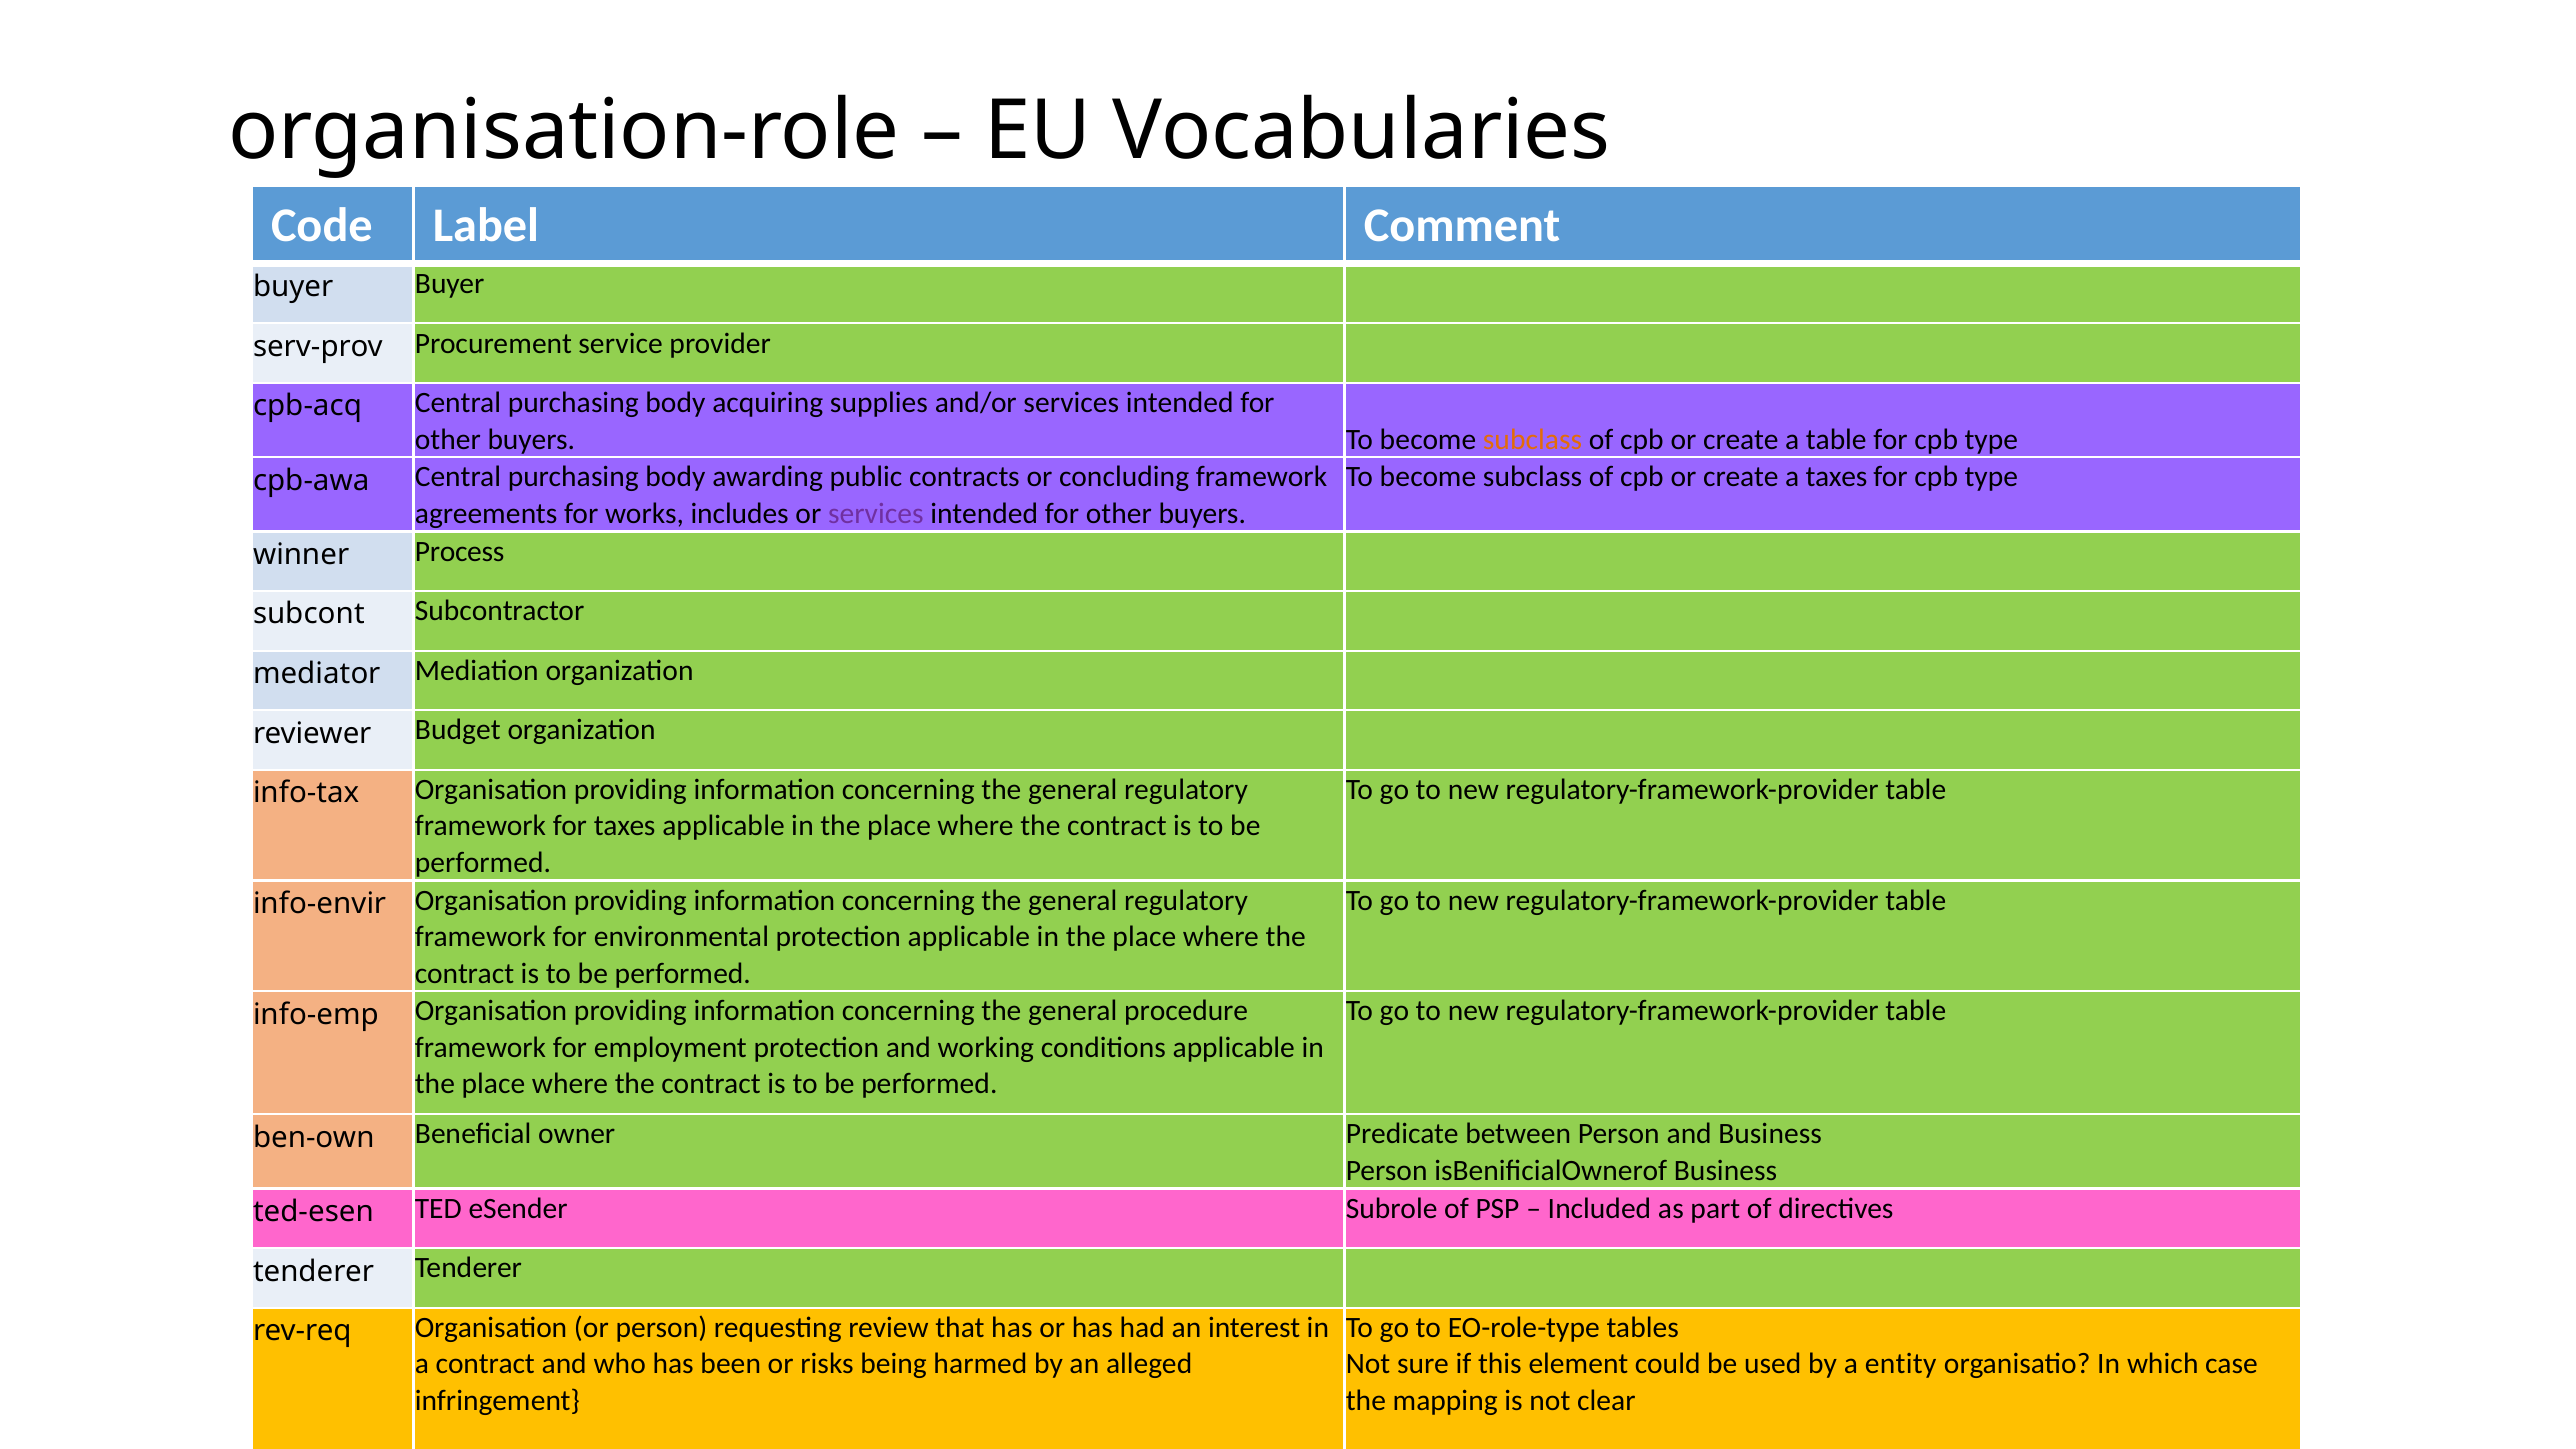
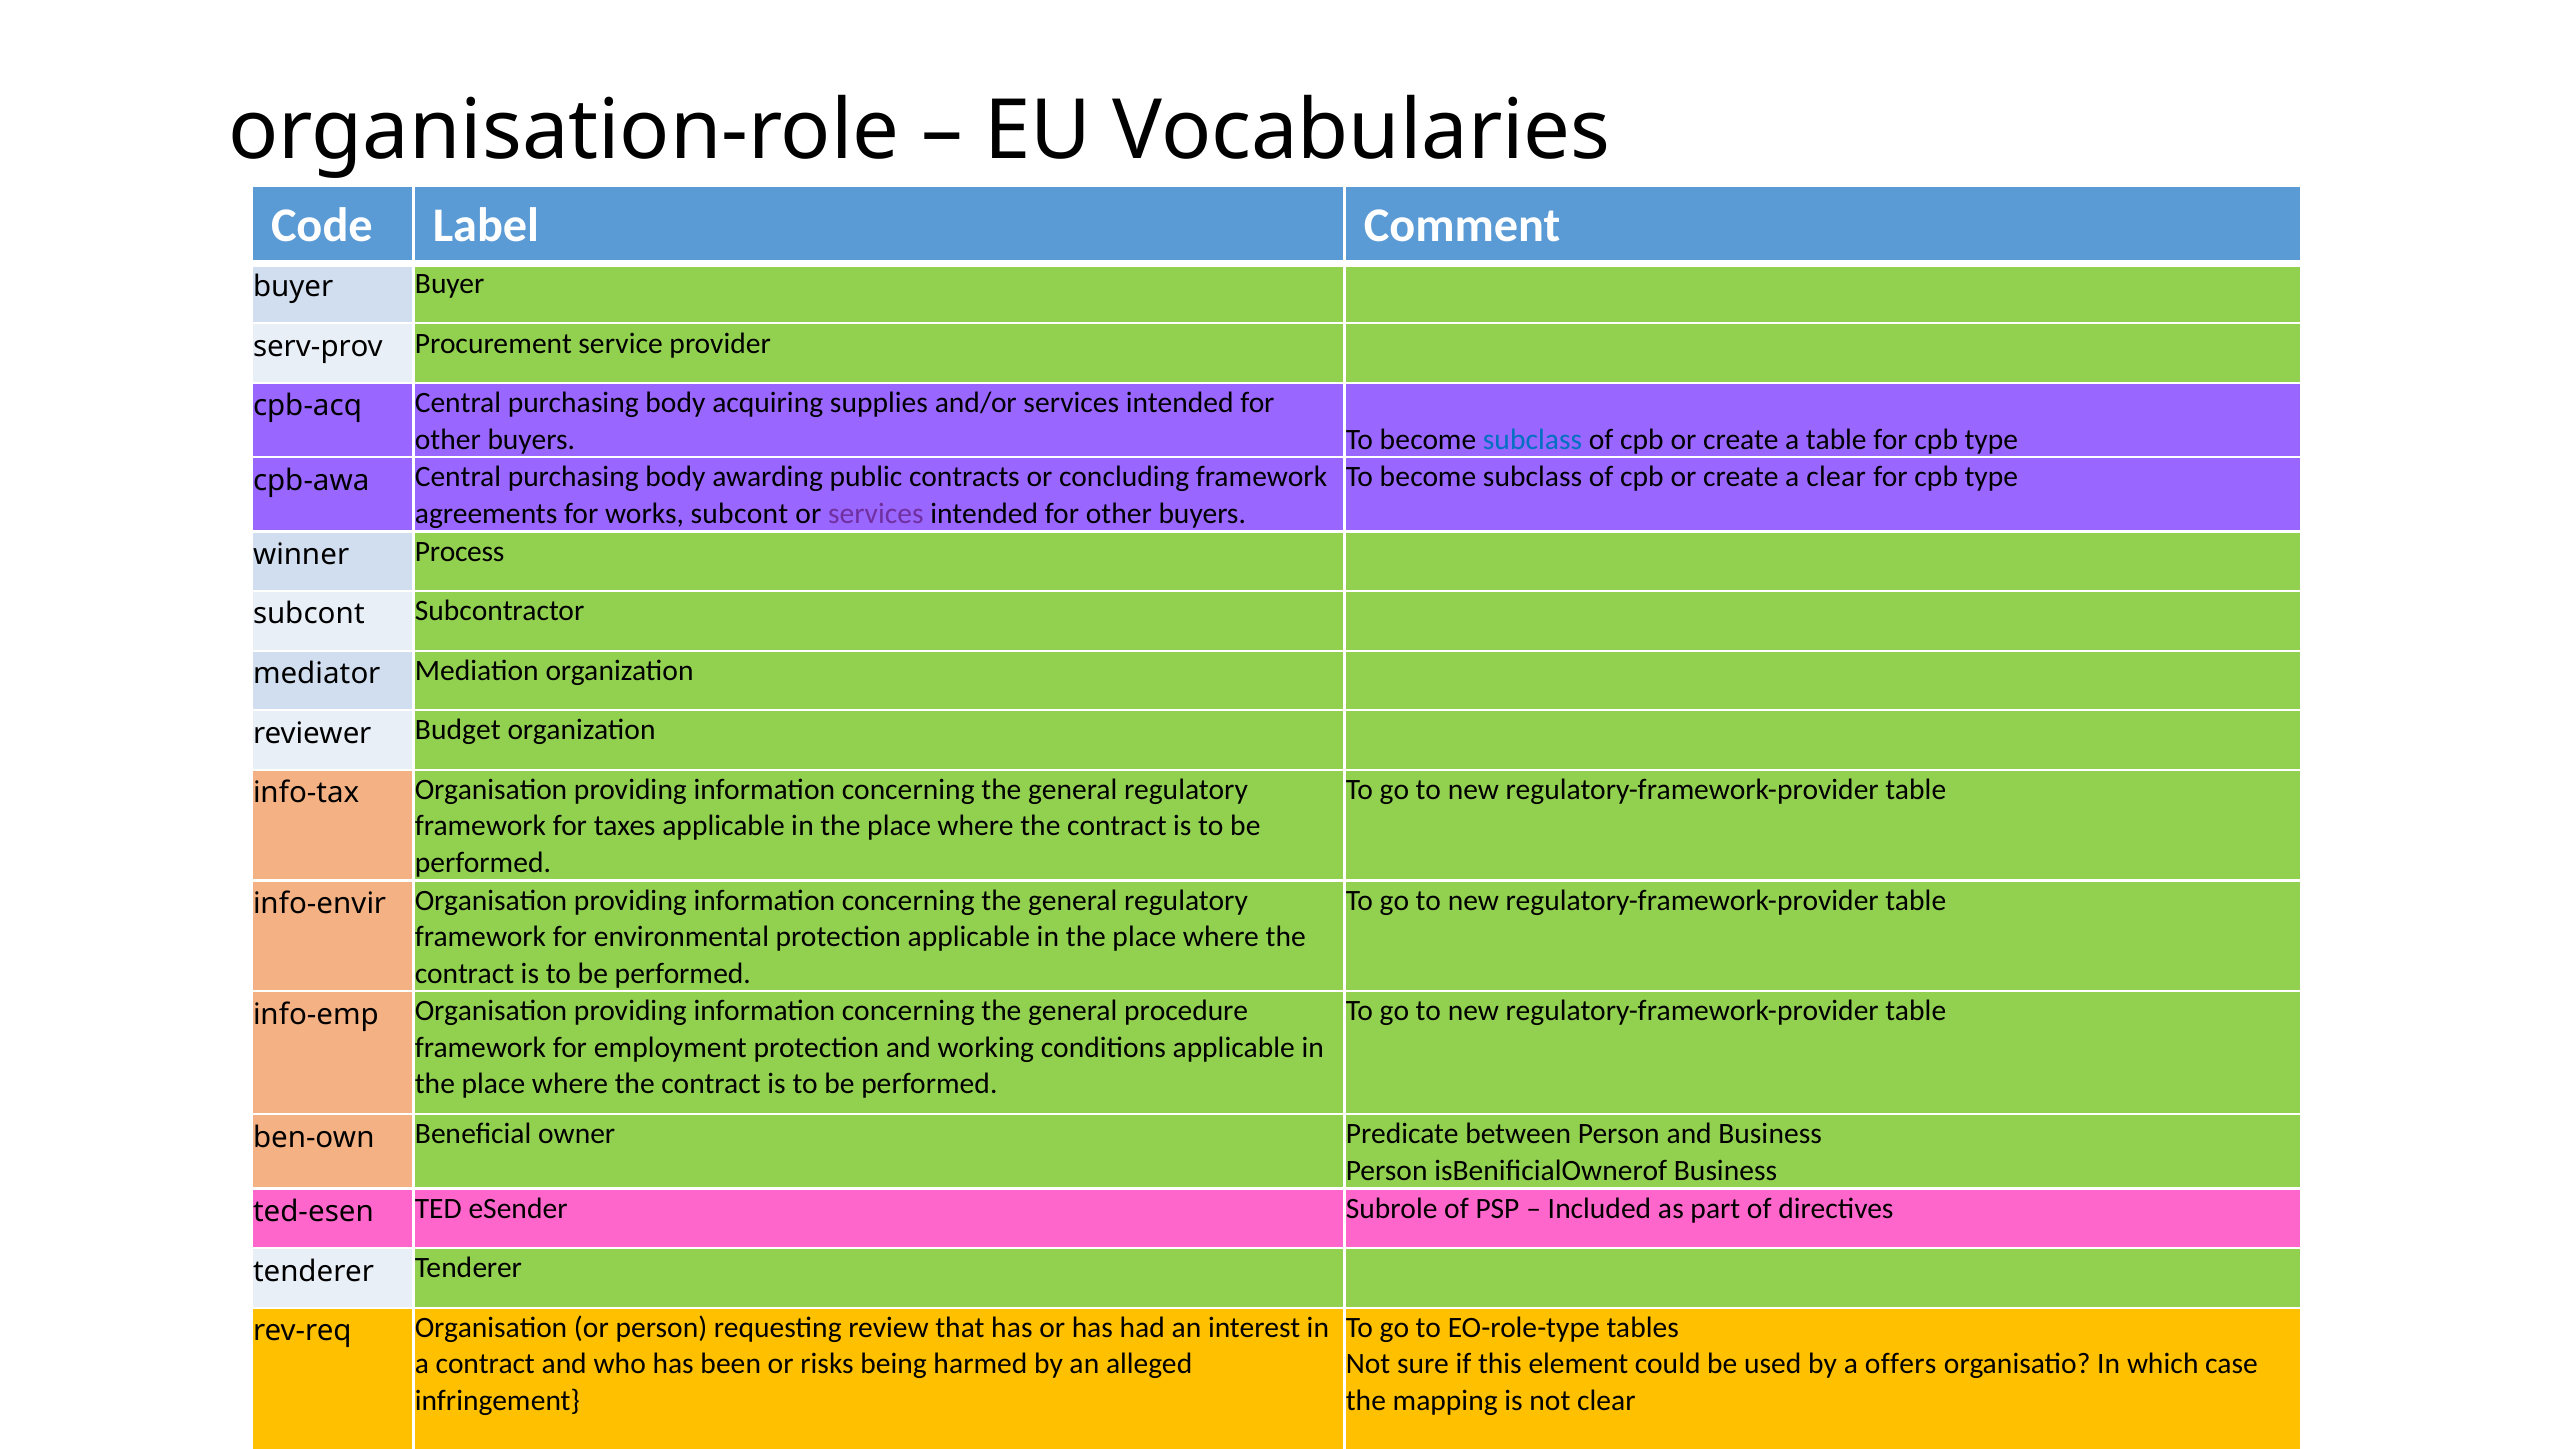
subclass at (1533, 439) colour: orange -> blue
a taxes: taxes -> clear
works includes: includes -> subcont
entity: entity -> offers
